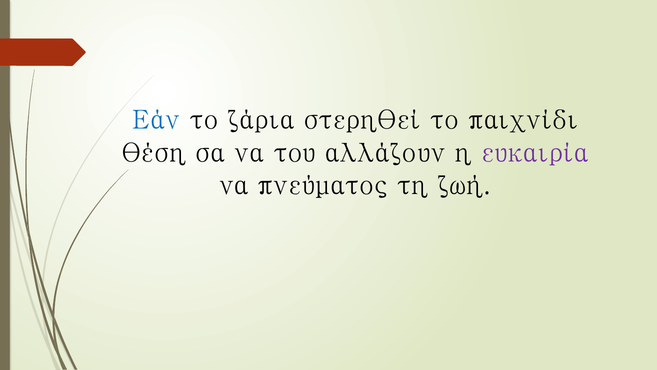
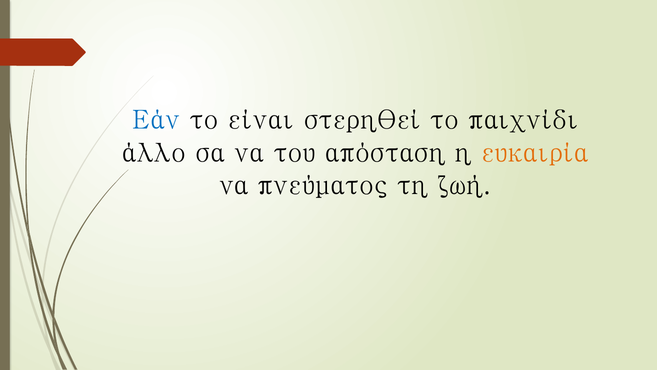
ζάρια: ζάρια -> είναι
θέση: θέση -> άλλο
αλλάζουν: αλλάζουν -> απόσταση
ευκαιρία colour: purple -> orange
